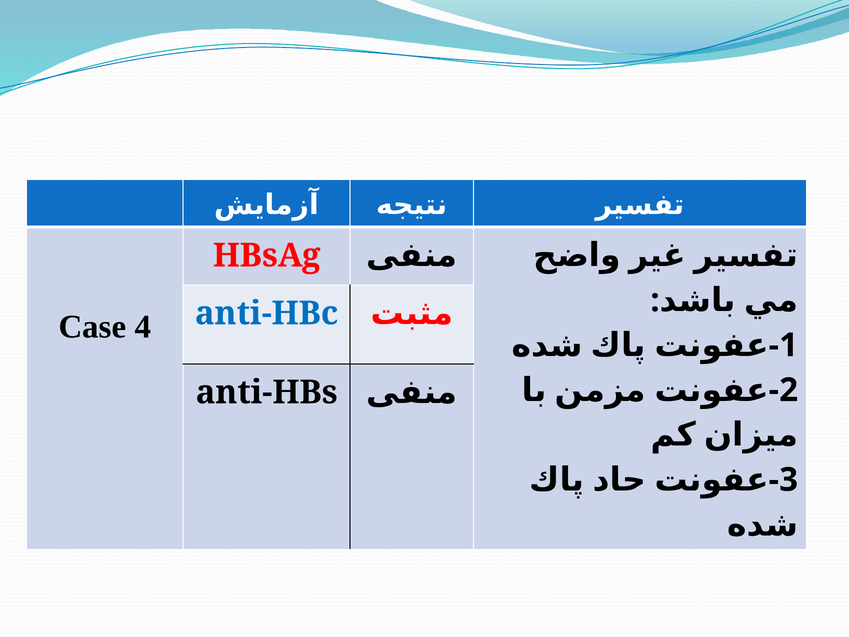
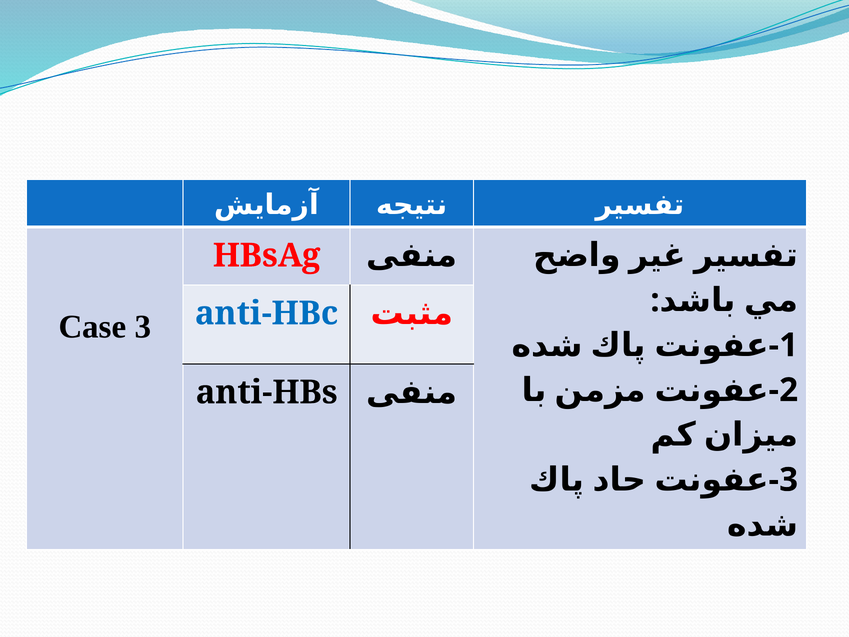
Case 4: 4 -> 3
